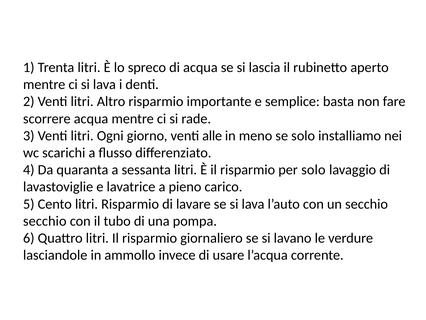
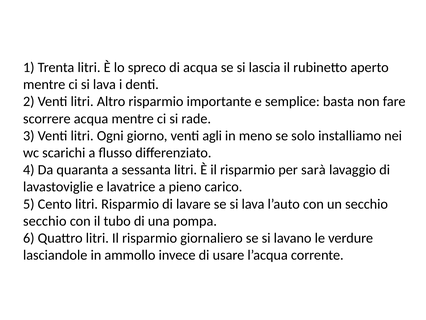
alle: alle -> agli
per solo: solo -> sarà
